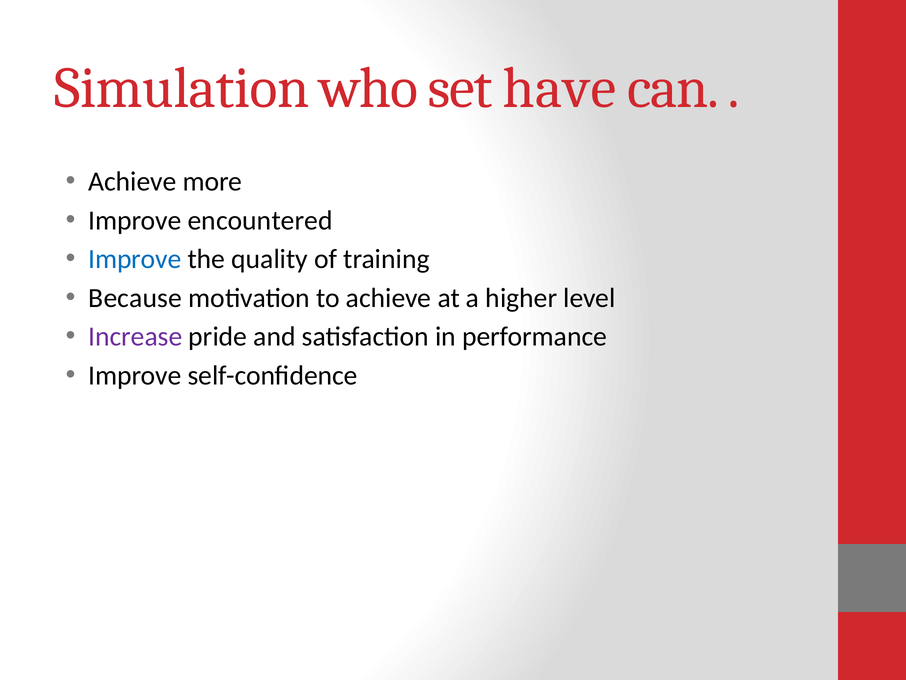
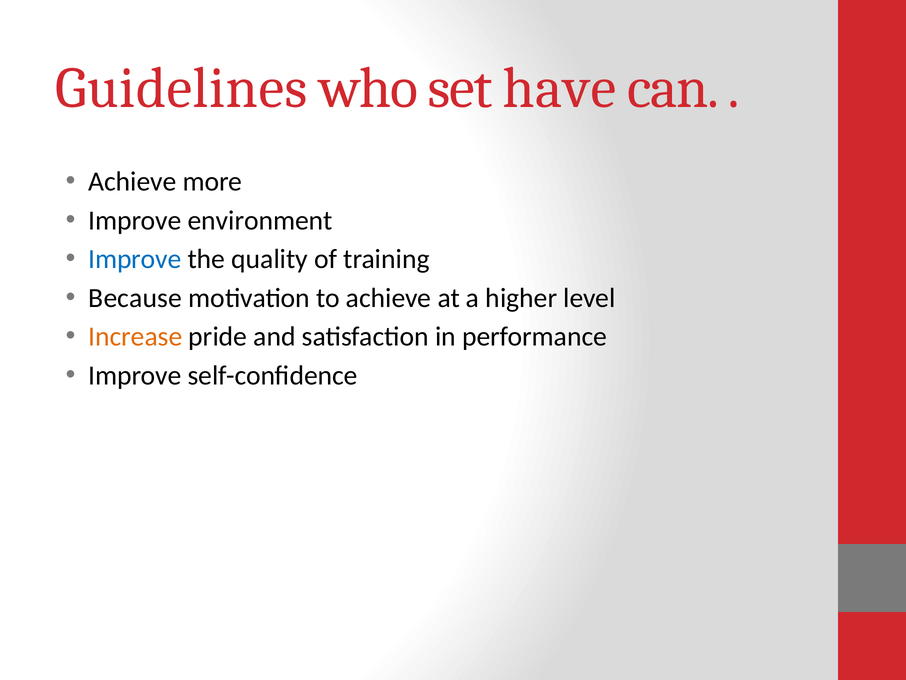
Simulation: Simulation -> Guidelines
encountered: encountered -> environment
Increase colour: purple -> orange
